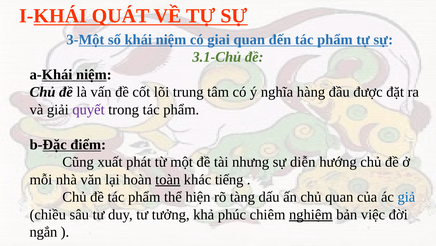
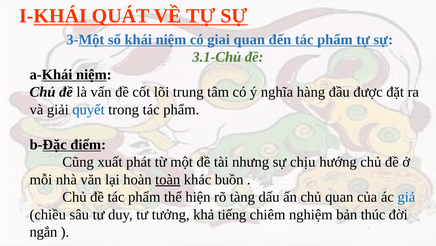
quyết colour: purple -> blue
diễn: diễn -> chịu
tiếng: tiếng -> buồn
phúc: phúc -> tiếng
nghiệm underline: present -> none
việc: việc -> thúc
